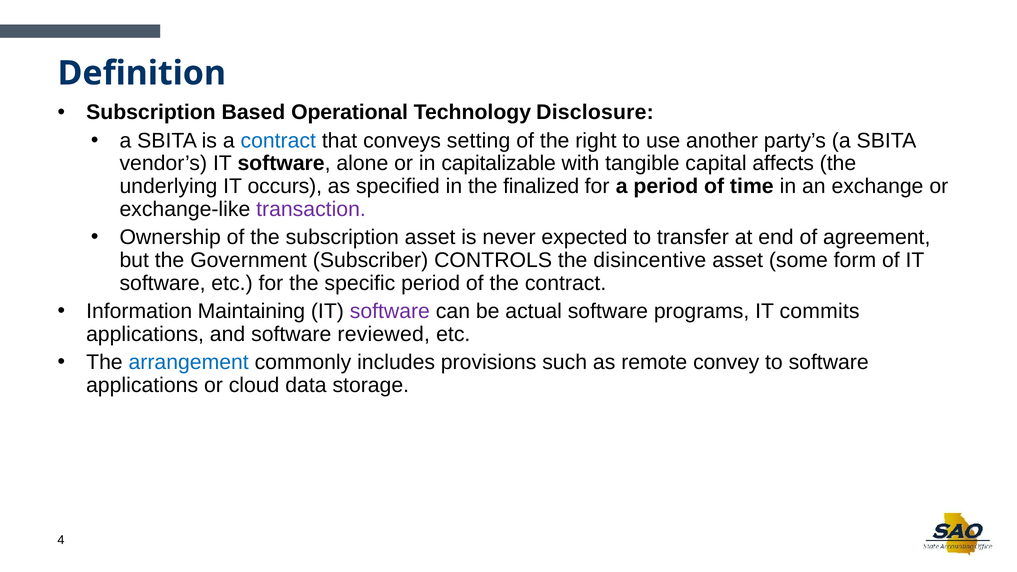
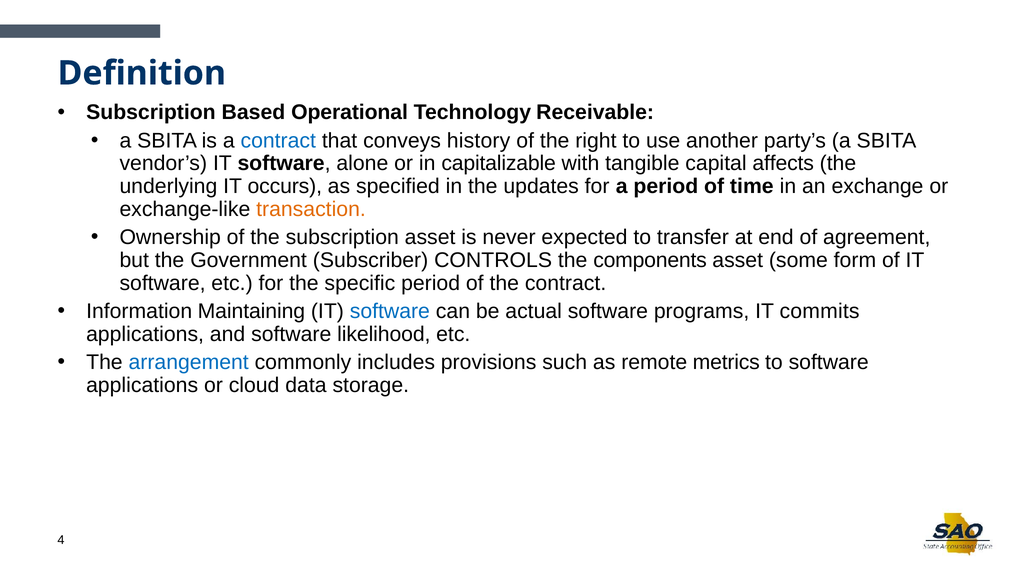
Disclosure: Disclosure -> Receivable
setting: setting -> history
finalized: finalized -> updates
transaction colour: purple -> orange
disincentive: disincentive -> components
software at (390, 311) colour: purple -> blue
reviewed: reviewed -> likelihood
convey: convey -> metrics
